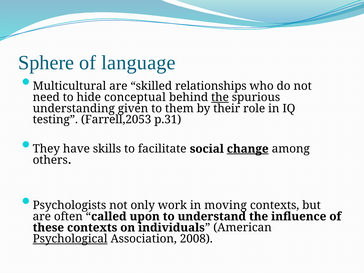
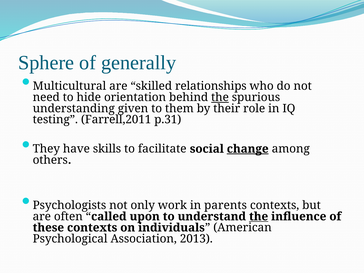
language: language -> generally
conceptual: conceptual -> orientation
Farrell,2053: Farrell,2053 -> Farrell,2011
moving: moving -> parents
the at (259, 216) underline: none -> present
Psychological underline: present -> none
2008: 2008 -> 2013
